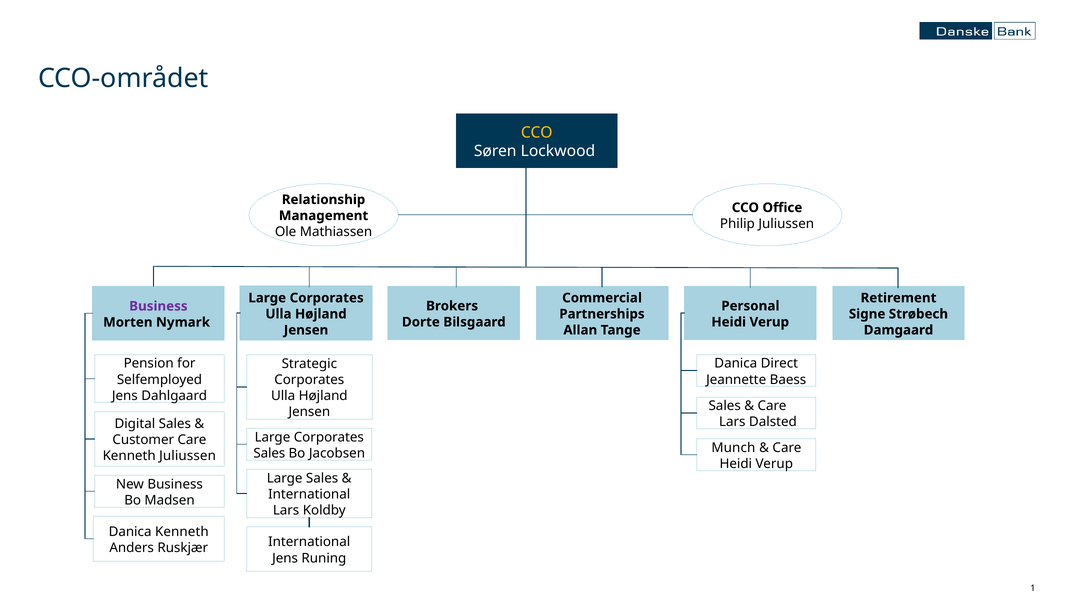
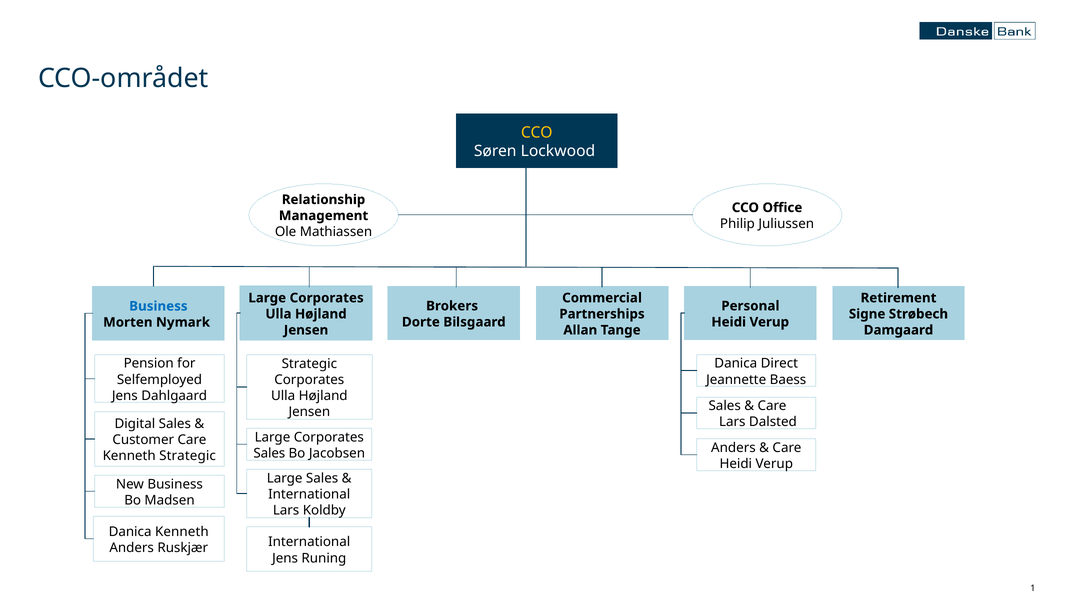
Business at (158, 306) colour: purple -> blue
Munch at (733, 448): Munch -> Anders
Kenneth Juliussen: Juliussen -> Strategic
